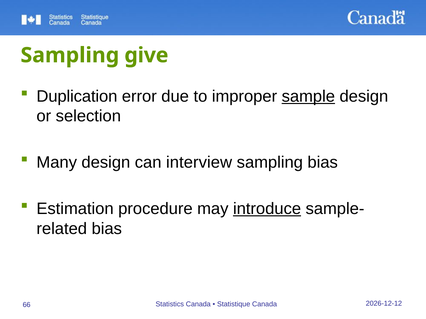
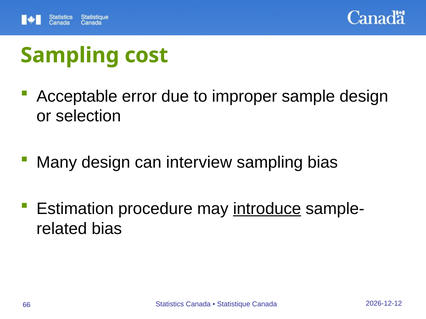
give: give -> cost
Duplication: Duplication -> Acceptable
sample underline: present -> none
